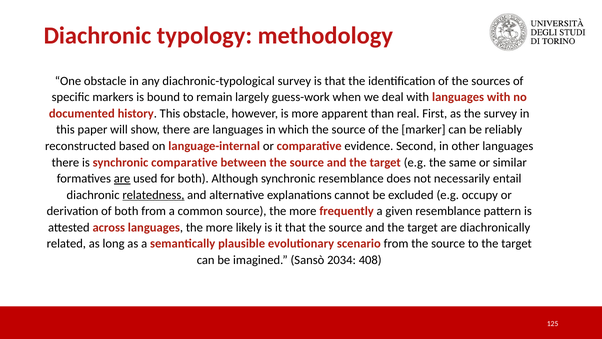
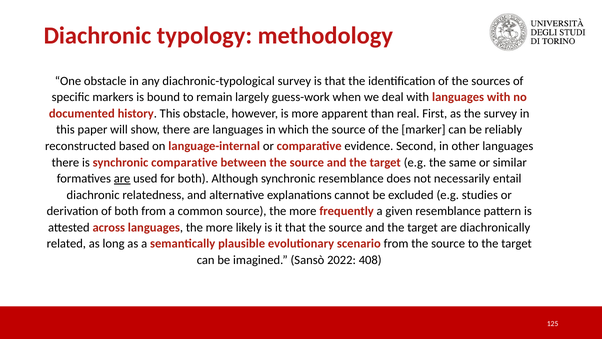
relatedness underline: present -> none
occupy: occupy -> studies
2034: 2034 -> 2022
